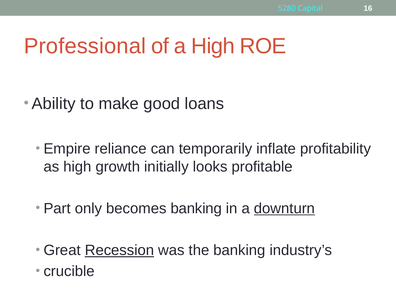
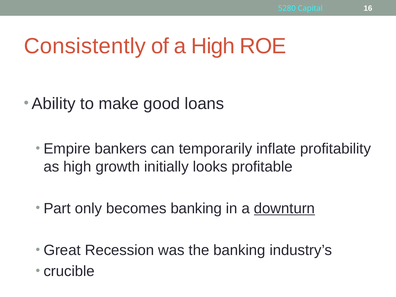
Professional: Professional -> Consistently
reliance: reliance -> bankers
Recession underline: present -> none
